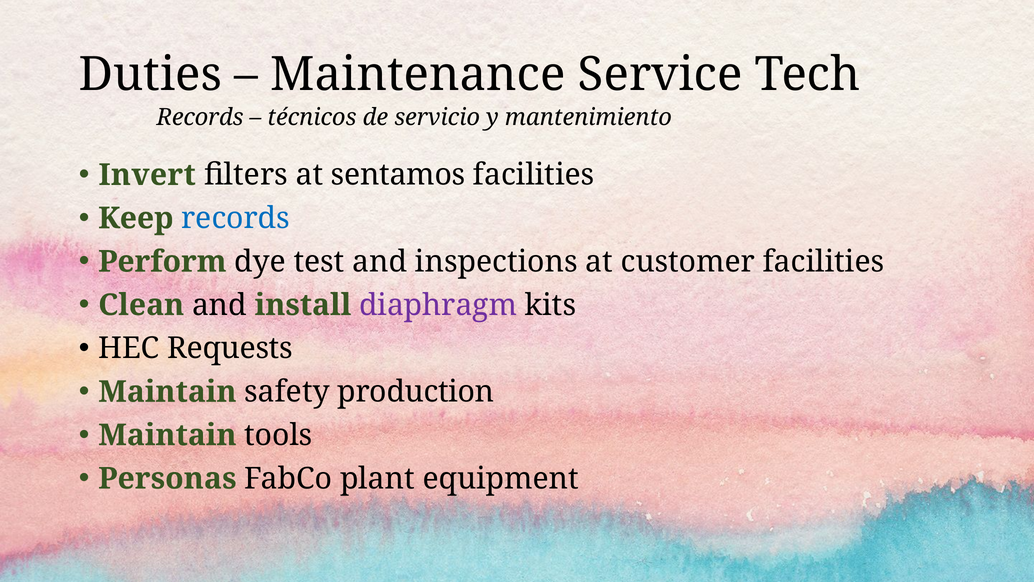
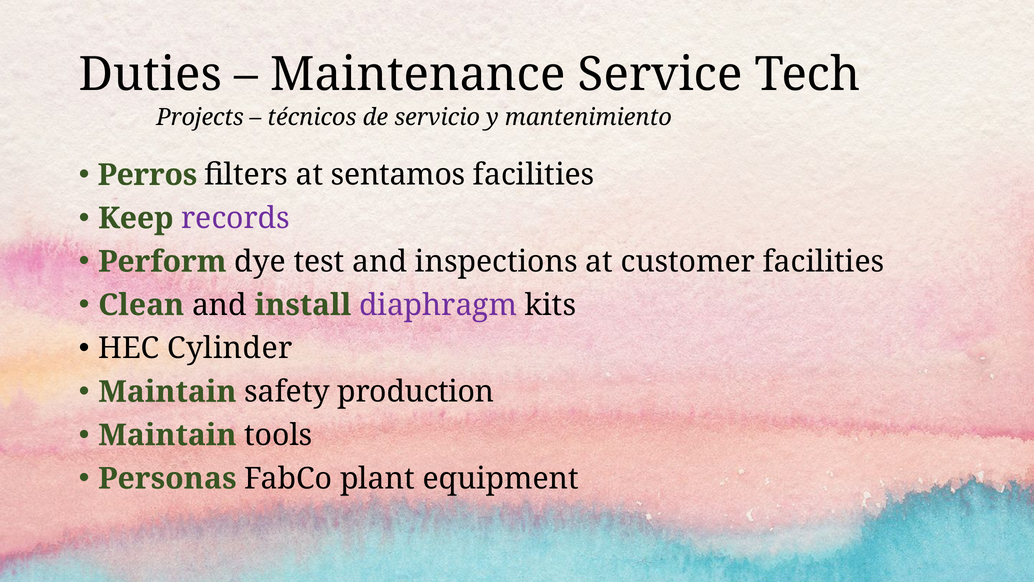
Records at (200, 117): Records -> Projects
Invert: Invert -> Perros
records at (236, 218) colour: blue -> purple
Requests: Requests -> Cylinder
